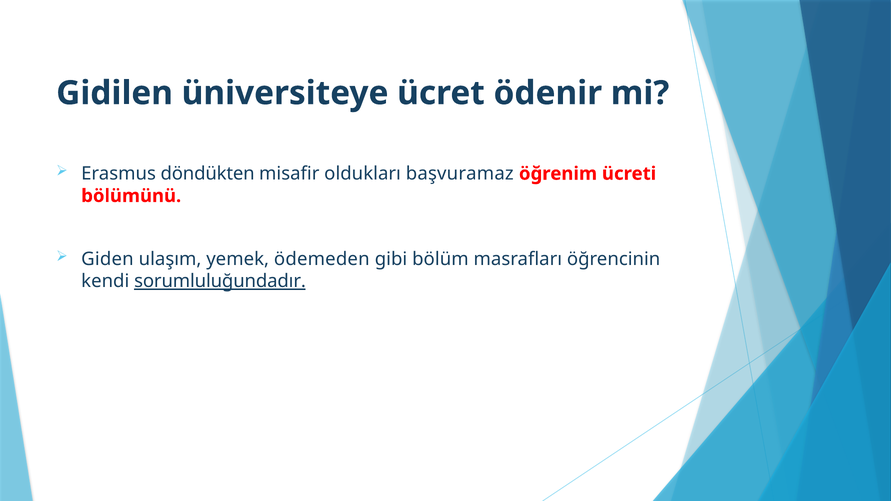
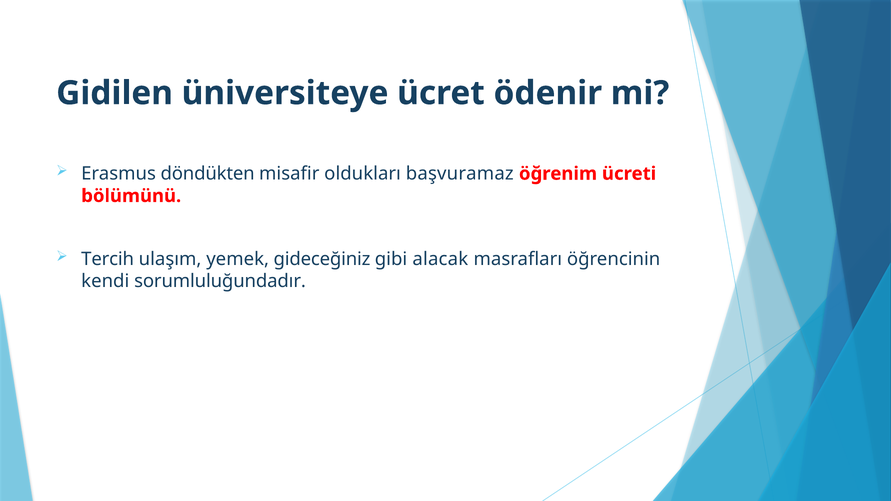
Giden: Giden -> Tercih
ödemeden: ödemeden -> gideceğiniz
bölüm: bölüm -> alacak
sorumluluğundadır underline: present -> none
